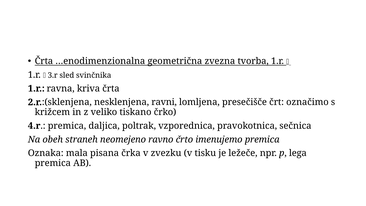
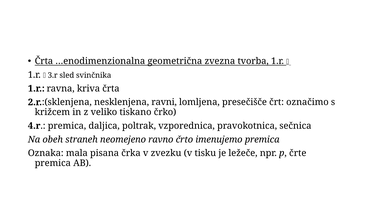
lega: lega -> črte
